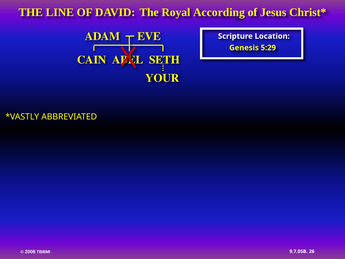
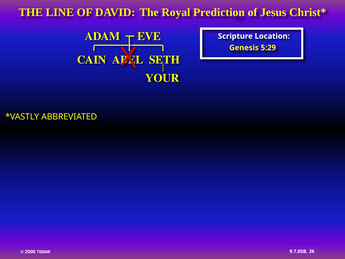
According: According -> Prediction
